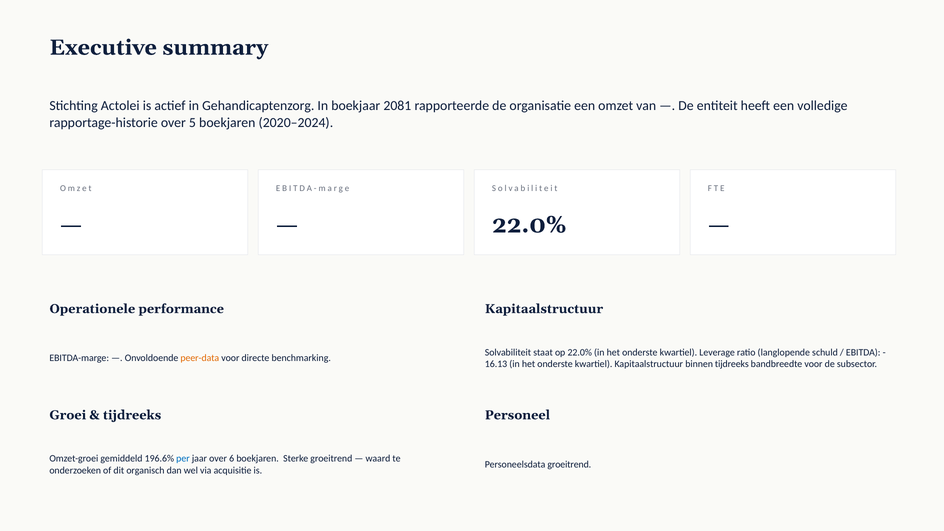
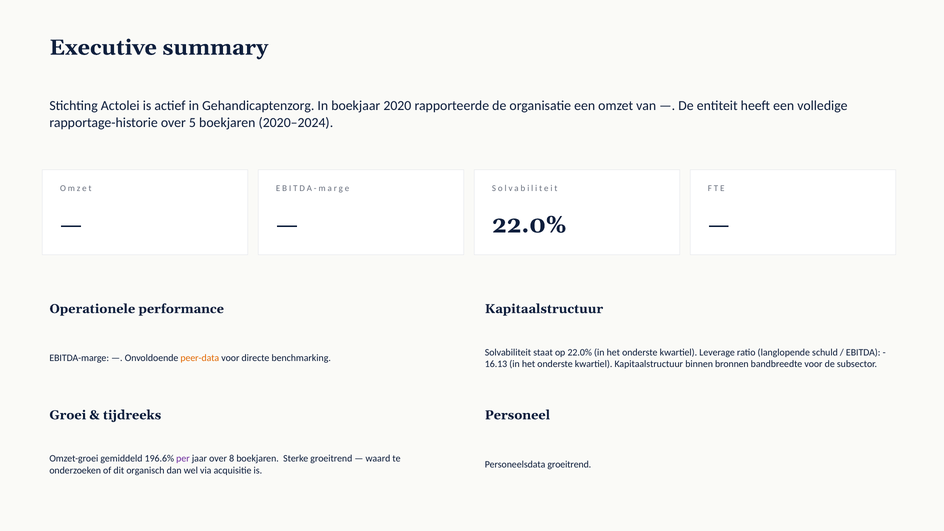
2081: 2081 -> 2020
binnen tijdreeks: tijdreeks -> bronnen
per colour: blue -> purple
6: 6 -> 8
